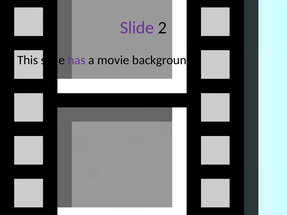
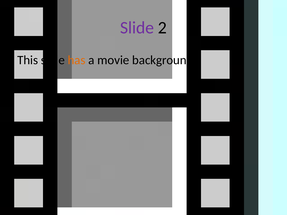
has colour: purple -> orange
